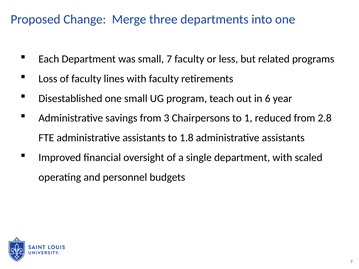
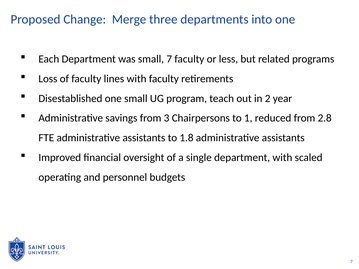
6: 6 -> 2
